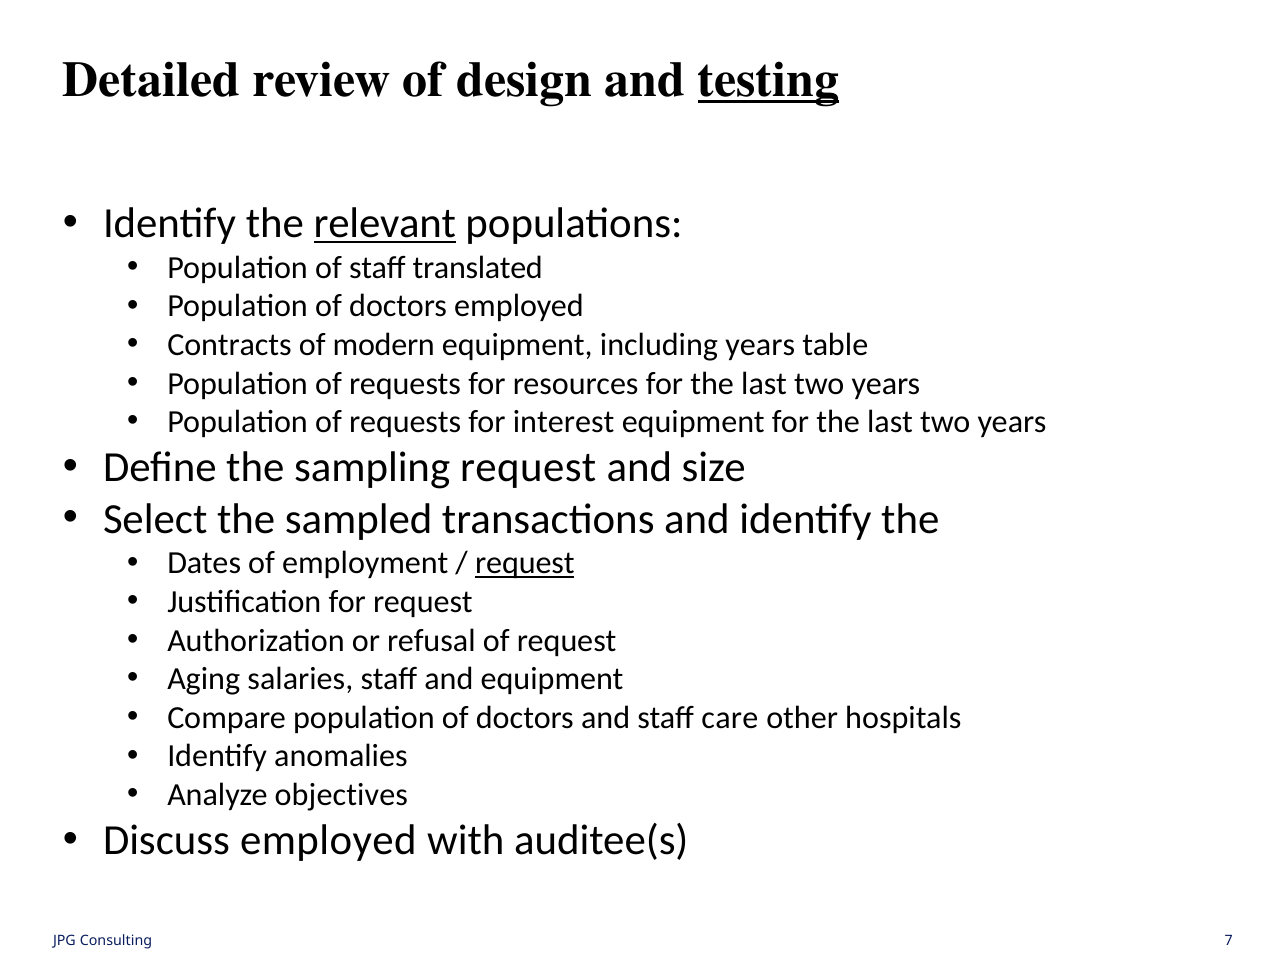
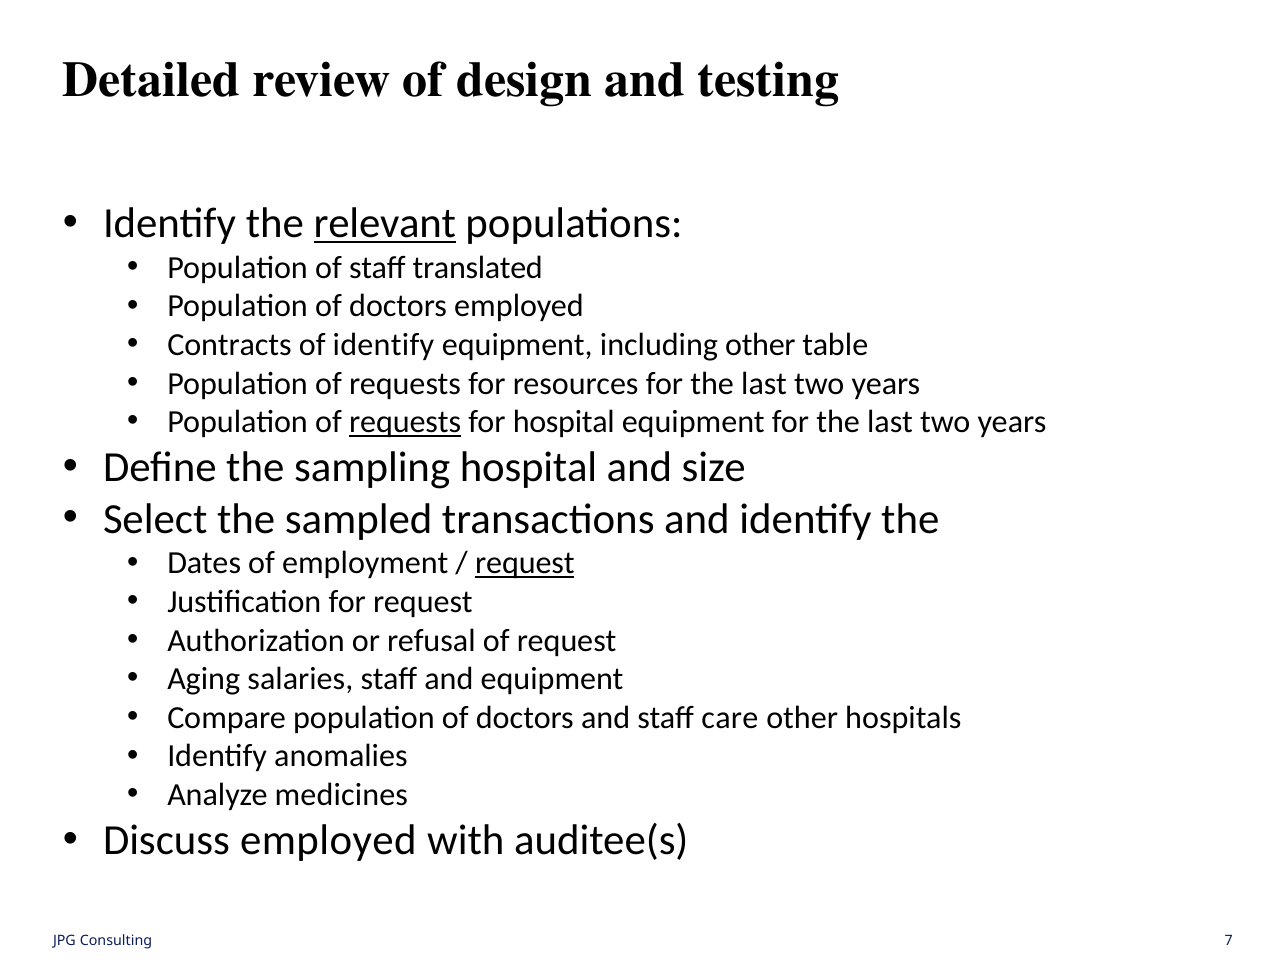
testing underline: present -> none
of modern: modern -> identify
including years: years -> other
requests at (405, 422) underline: none -> present
for interest: interest -> hospital
sampling request: request -> hospital
objectives: objectives -> medicines
